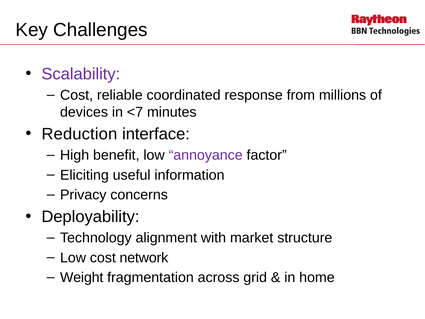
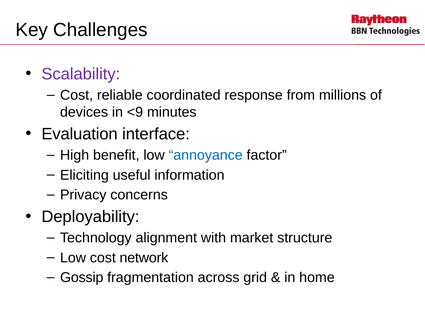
<7: <7 -> <9
Reduction: Reduction -> Evaluation
annoyance colour: purple -> blue
Weight: Weight -> Gossip
